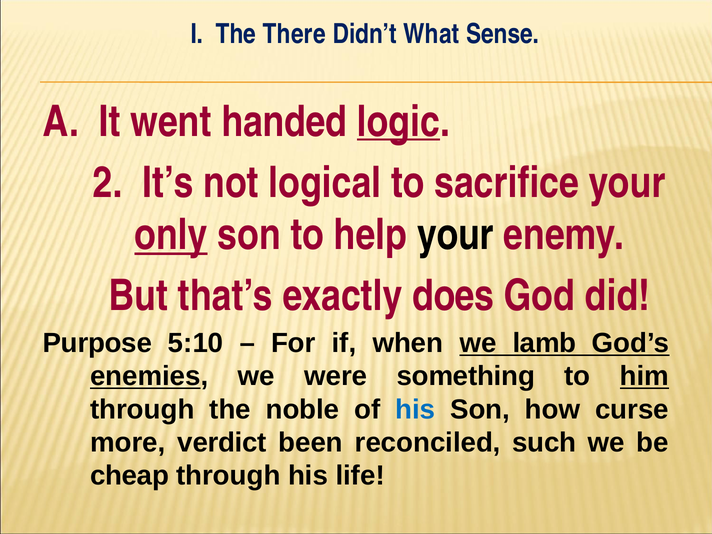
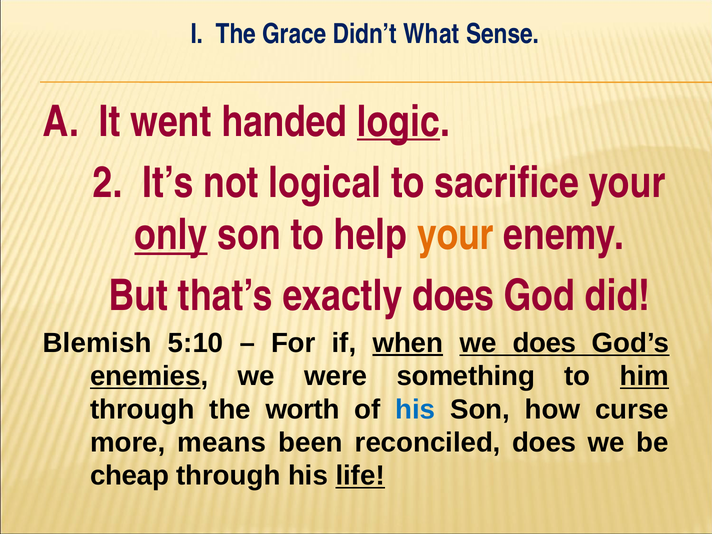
There: There -> Grace
your at (455, 235) colour: black -> orange
Purpose: Purpose -> Blemish
when underline: none -> present
we lamb: lamb -> does
noble: noble -> worth
verdict: verdict -> means
reconciled such: such -> does
life underline: none -> present
